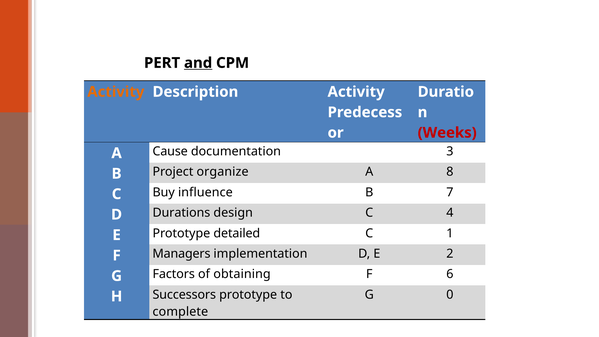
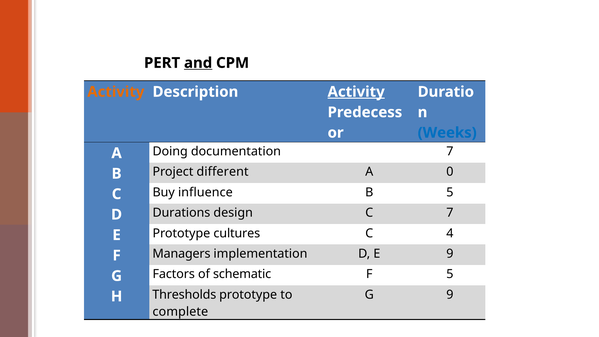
Activity at (356, 92) underline: none -> present
Weeks colour: red -> blue
Cause: Cause -> Doing
documentation 3: 3 -> 7
organize: organize -> different
8: 8 -> 0
B 7: 7 -> 5
C 4: 4 -> 7
detailed: detailed -> cultures
1: 1 -> 4
E 2: 2 -> 9
obtaining: obtaining -> schematic
F 6: 6 -> 5
G 0: 0 -> 9
Successors: Successors -> Thresholds
